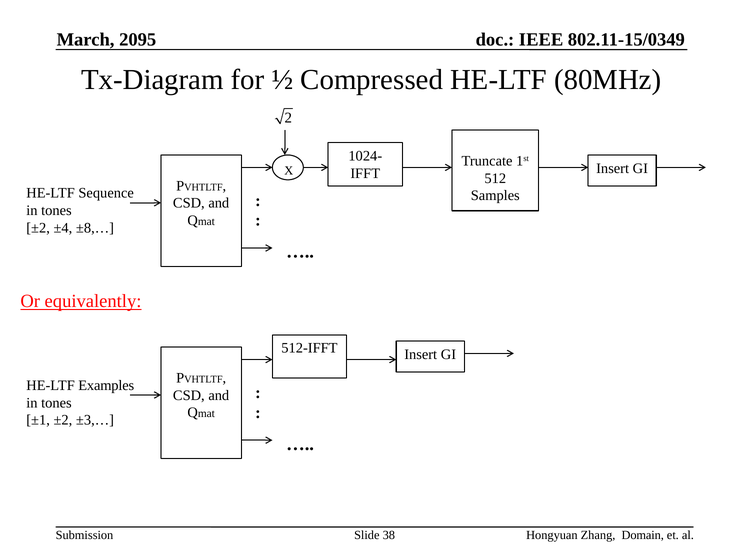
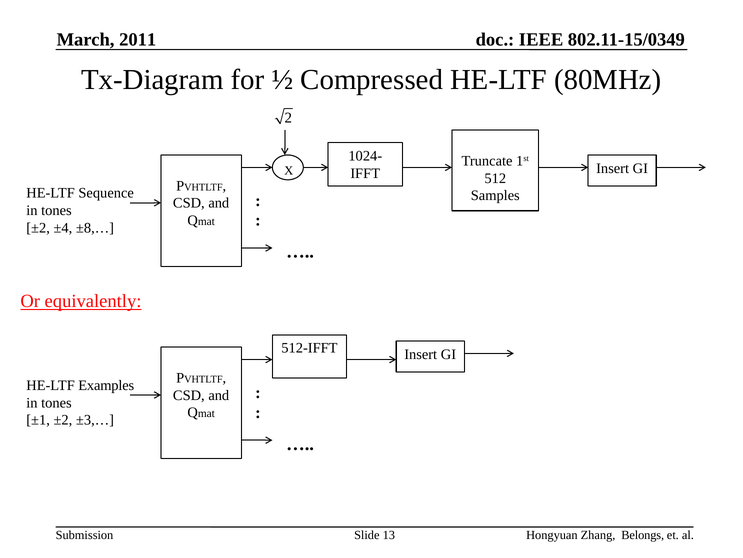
2095: 2095 -> 2011
38: 38 -> 13
Domain: Domain -> Belongs
